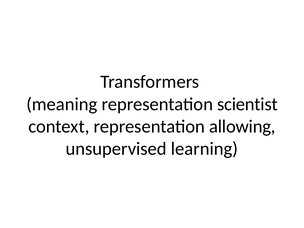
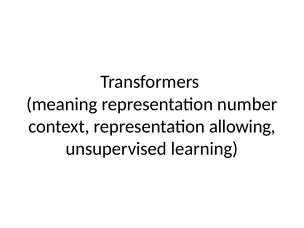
scientist: scientist -> number
